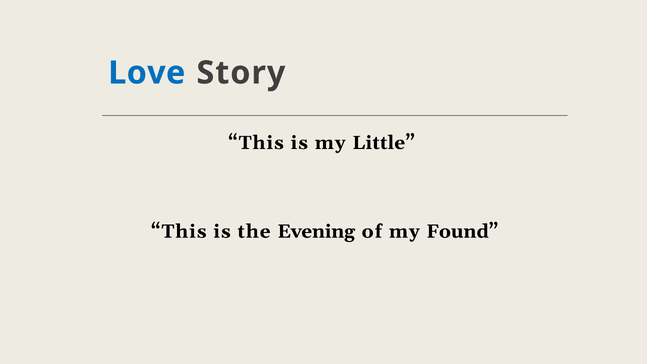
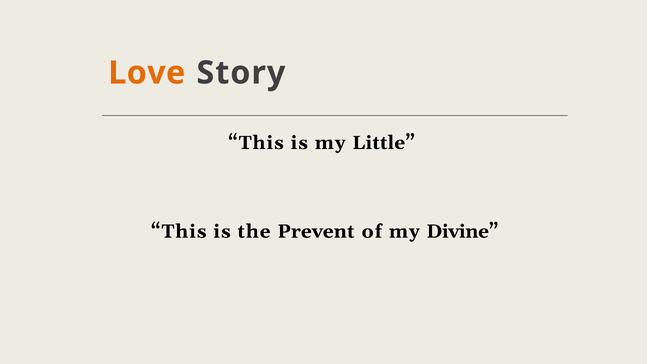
Love colour: blue -> orange
Evening: Evening -> Prevent
Found: Found -> Divine
